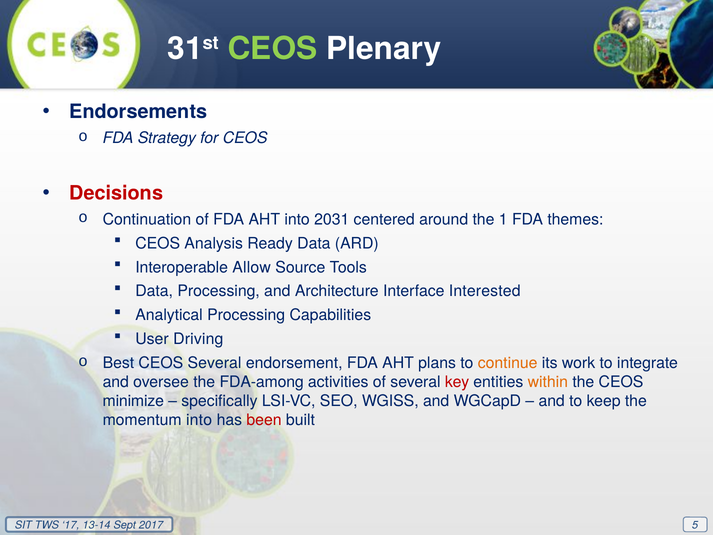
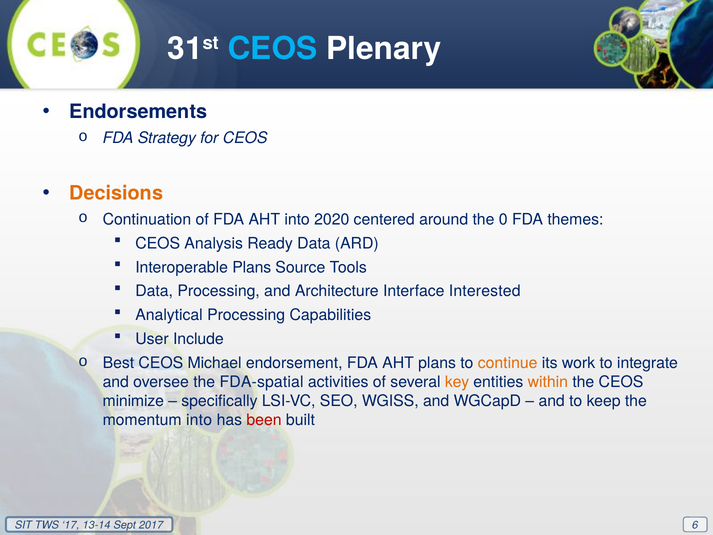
CEOS at (272, 49) colour: light green -> light blue
Decisions colour: red -> orange
2031: 2031 -> 2020
1: 1 -> 0
Interoperable Allow: Allow -> Plans
Driving: Driving -> Include
CEOS Several: Several -> Michael
FDA-among: FDA-among -> FDA-spatial
key colour: red -> orange
5: 5 -> 6
